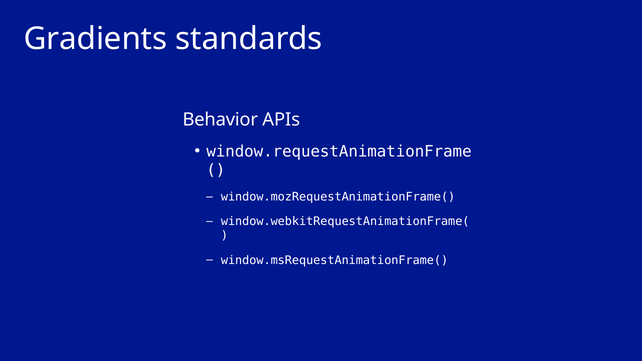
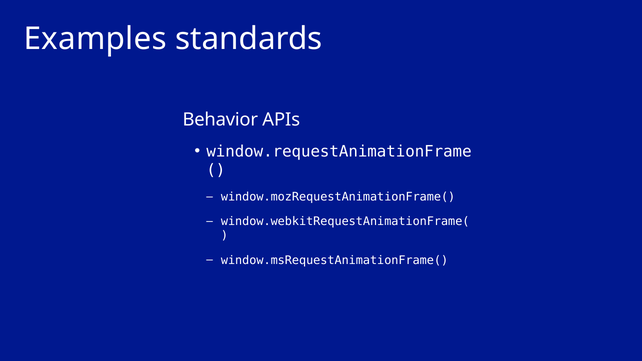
Gradients: Gradients -> Examples
